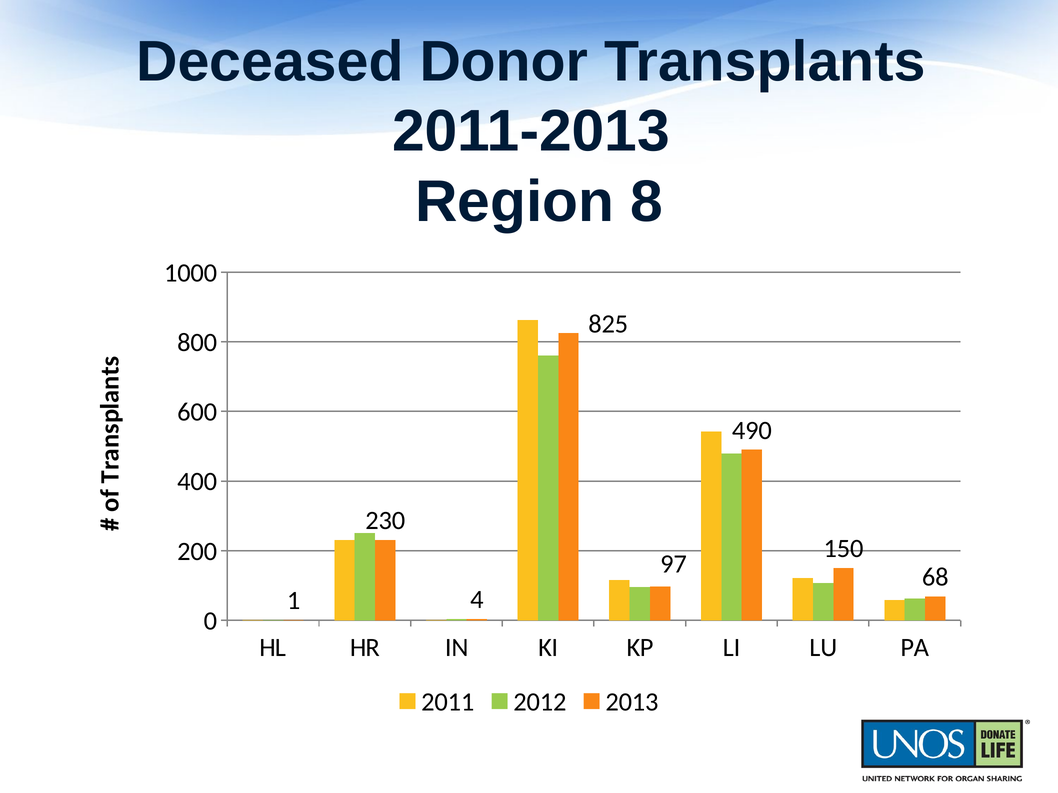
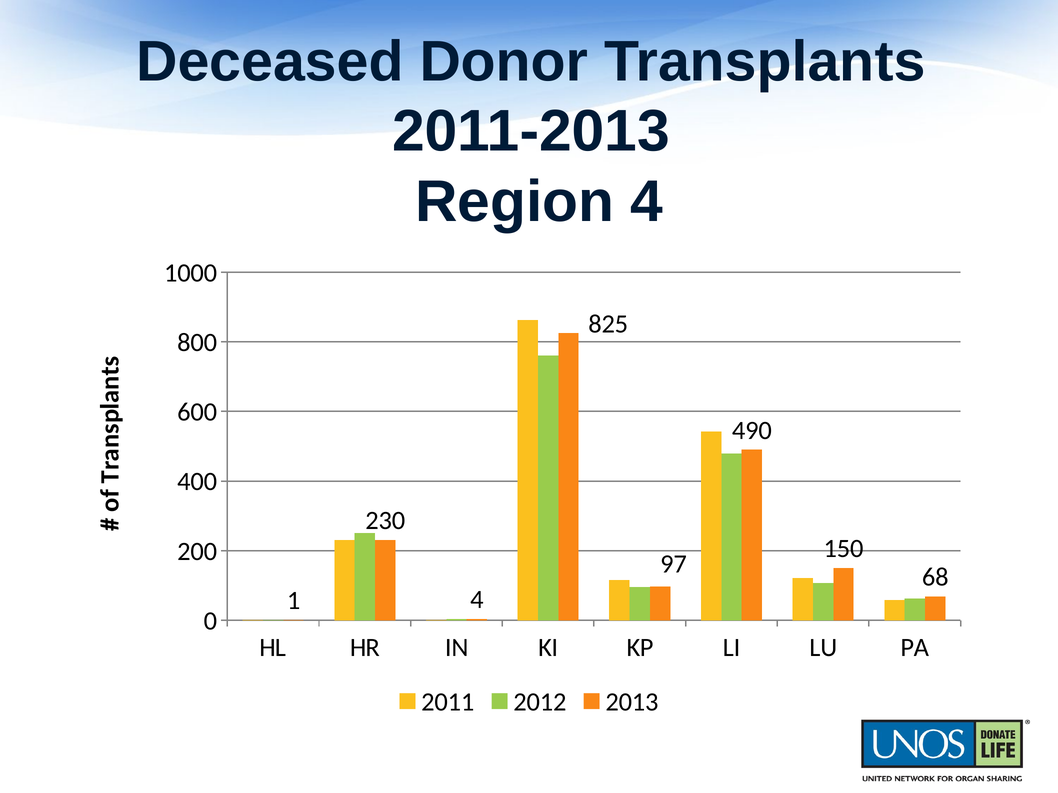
Region 8: 8 -> 4
